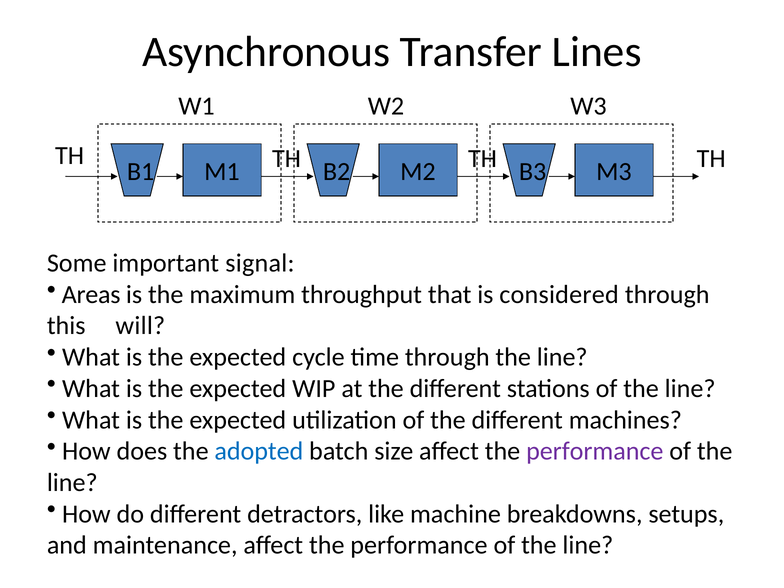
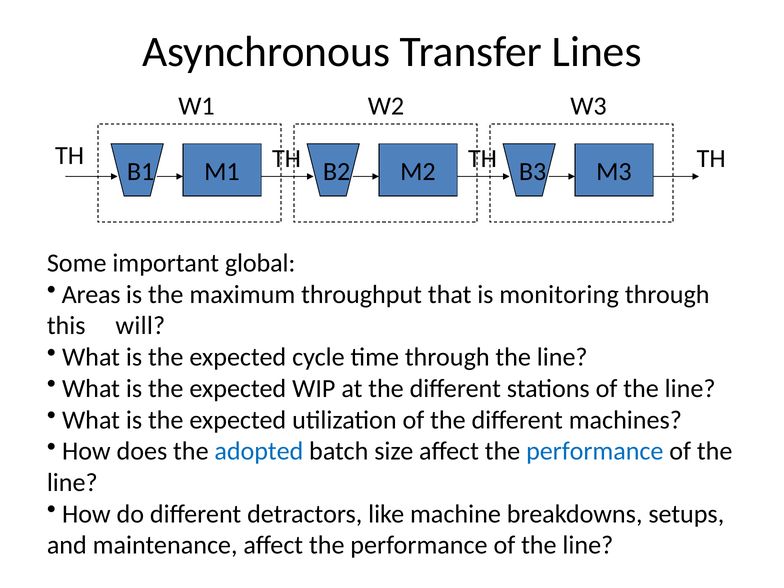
signal: signal -> global
considered: considered -> monitoring
performance at (595, 451) colour: purple -> blue
